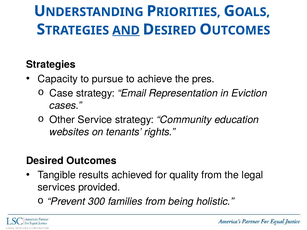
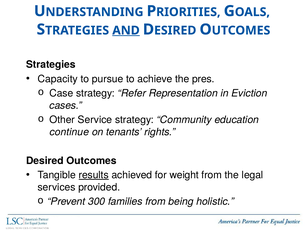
Email: Email -> Refer
websites: websites -> continue
results underline: none -> present
quality: quality -> weight
